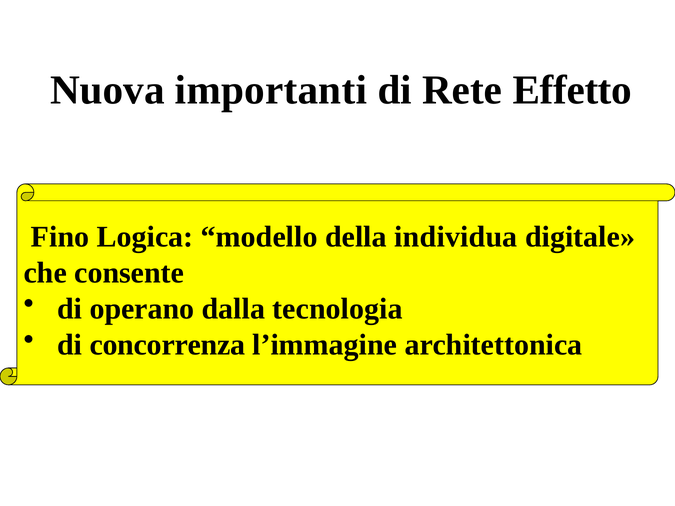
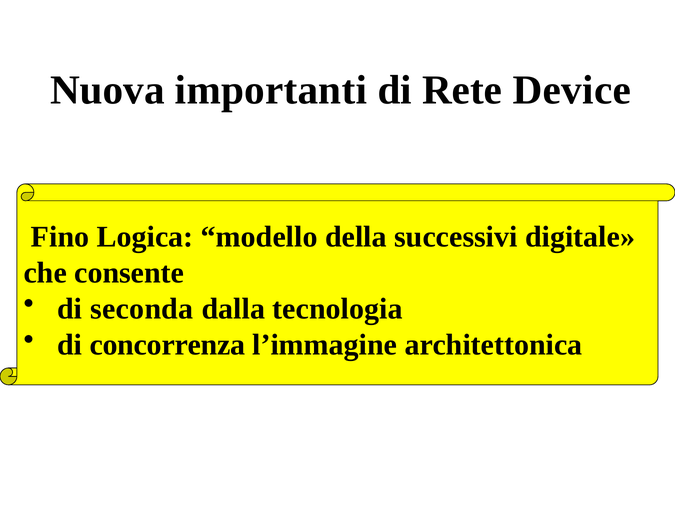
Effetto: Effetto -> Device
individua: individua -> successivi
operano: operano -> seconda
